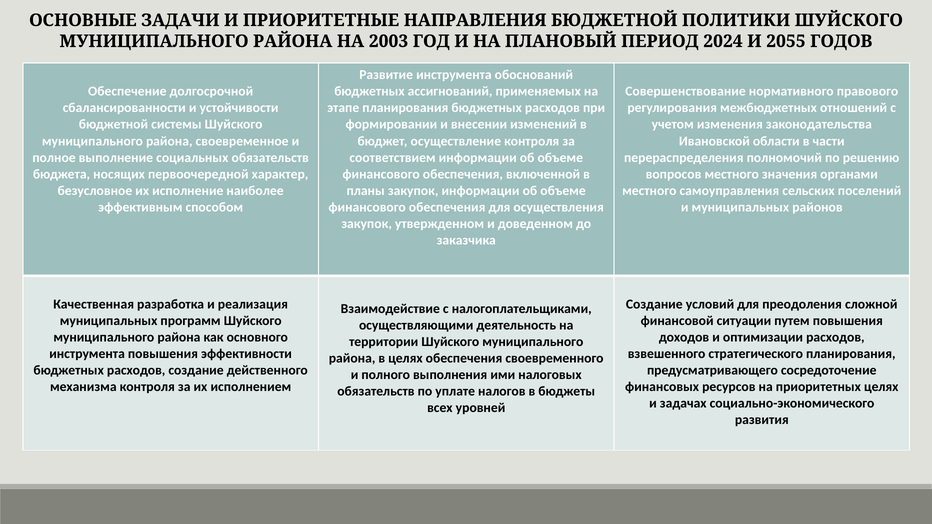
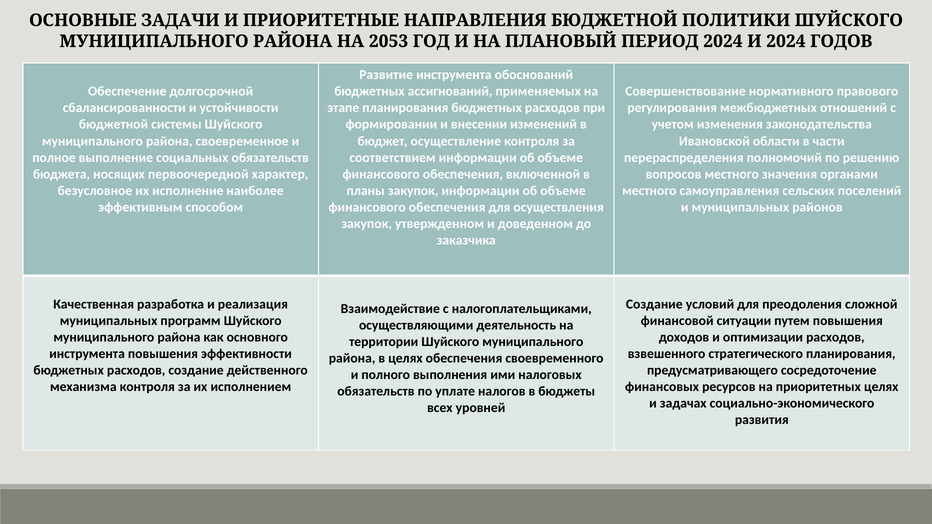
2003: 2003 -> 2053
И 2055: 2055 -> 2024
